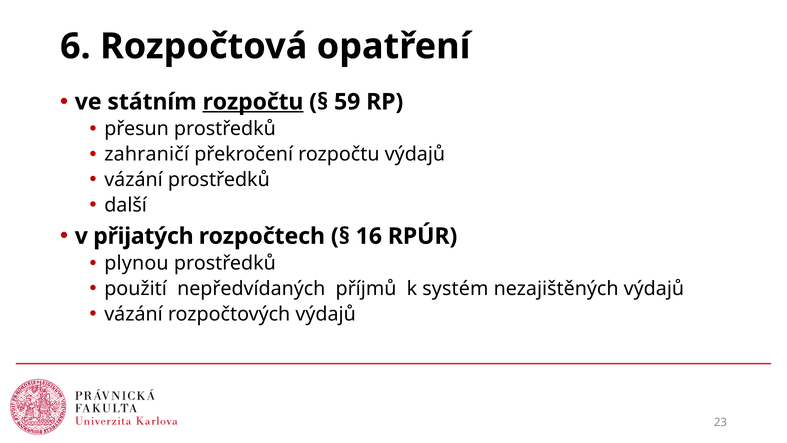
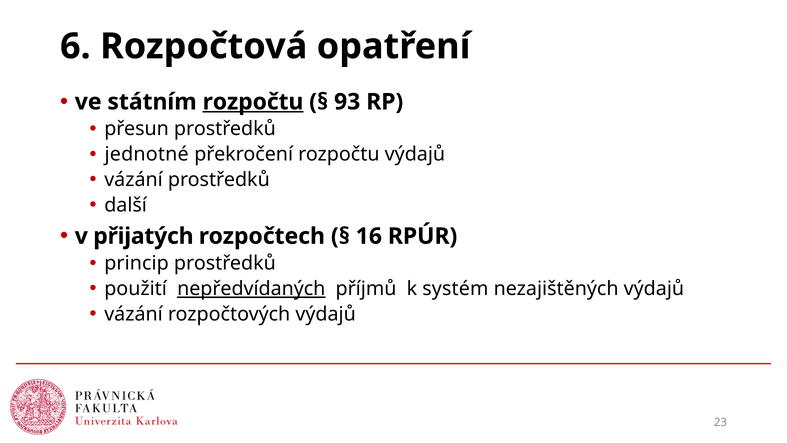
59: 59 -> 93
zahraničí: zahraničí -> jednotné
plynou: plynou -> princip
nepředvídaných underline: none -> present
